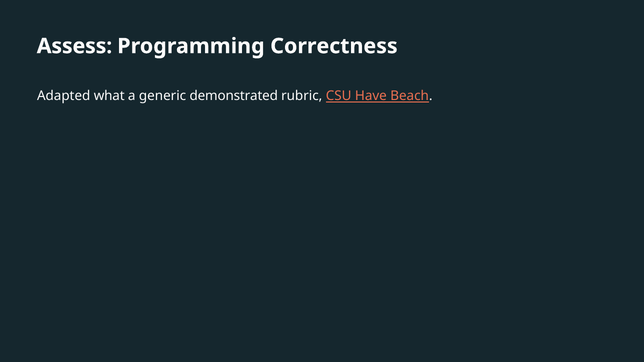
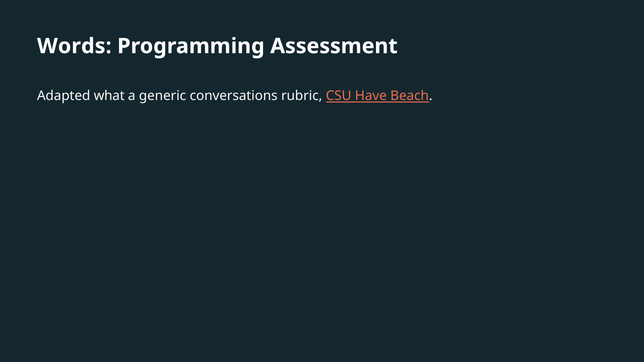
Assess: Assess -> Words
Correctness: Correctness -> Assessment
demonstrated: demonstrated -> conversations
